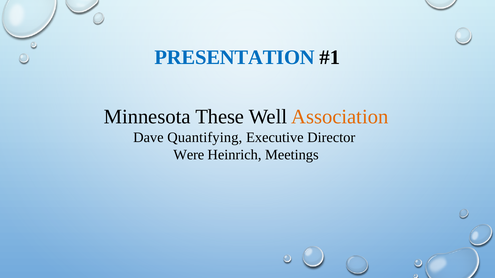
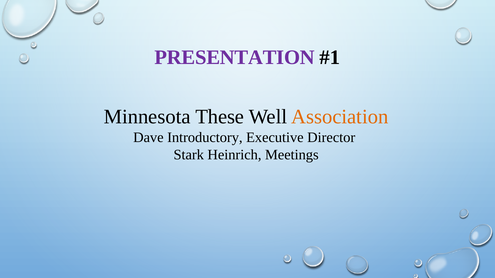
PRESENTATION colour: blue -> purple
Quantifying: Quantifying -> Introductory
Were: Were -> Stark
